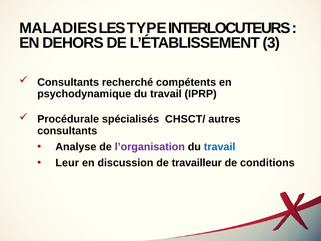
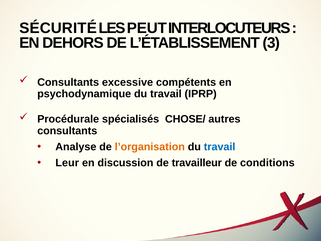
MALADIES: MALADIES -> SÉCURITÉ
TYPE: TYPE -> PEUT
recherché: recherché -> excessive
CHSCT/: CHSCT/ -> CHOSE/
l’organisation colour: purple -> orange
